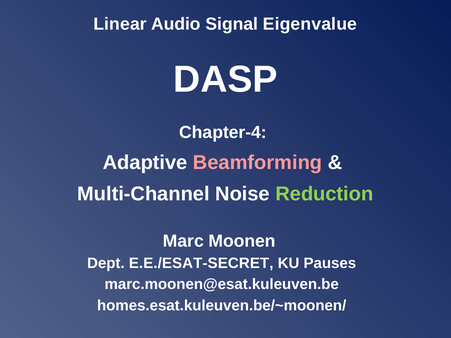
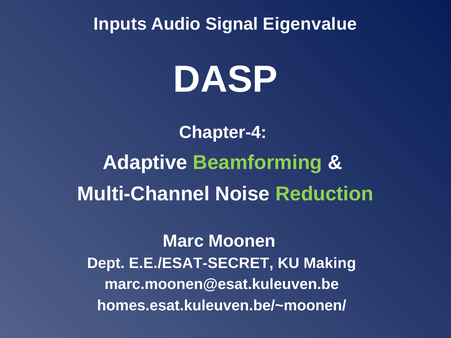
Linear: Linear -> Inputs
Beamforming colour: pink -> light green
Pauses: Pauses -> Making
